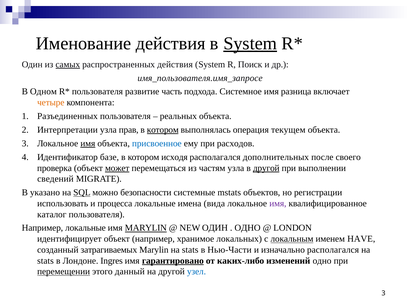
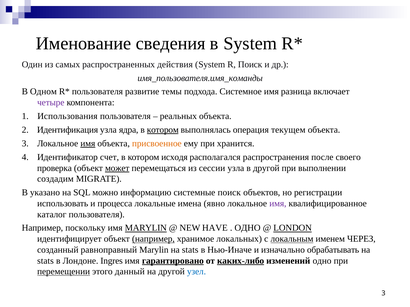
Именование действия: действия -> сведения
System at (250, 44) underline: present -> none
самых underline: present -> none
имя_пользователя.имя_запросе: имя_пользователя.имя_запросе -> имя_пользователя.имя_команды
часть: часть -> темы
четыре colour: orange -> purple
Разъединенных: Разъединенных -> Использования
Интерпретации: Интерпретации -> Идентификация
прав: прав -> ядра
присвоенное colour: blue -> orange
расходов: расходов -> хранится
базе: базе -> счет
дополнительных: дополнительных -> распространения
частям: частям -> сессии
другой at (266, 168) underline: present -> none
сведений: сведений -> создадим
SQL underline: present -> none
безопасности: безопасности -> информацию
системные mstats: mstats -> поиск
вида: вида -> явно
Например локальные: локальные -> поскольку
NEW ОДИН: ОДИН -> HAVE
LONDON underline: none -> present
например at (153, 239) underline: none -> present
HAVE: HAVE -> ЧЕРЕЗ
затрагиваемых: затрагиваемых -> равноправный
Нью-Части: Нью-Части -> Нью-Иначе
изначально располагался: располагался -> обрабатывать
каких-либо underline: none -> present
